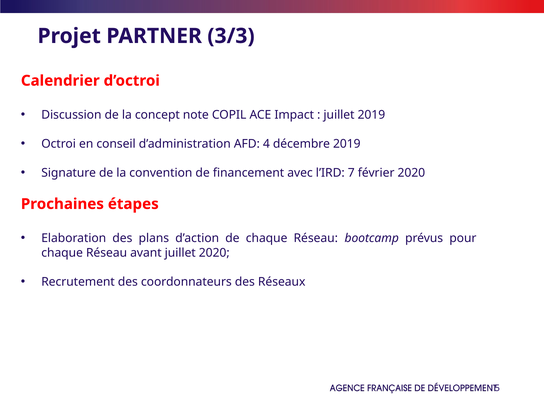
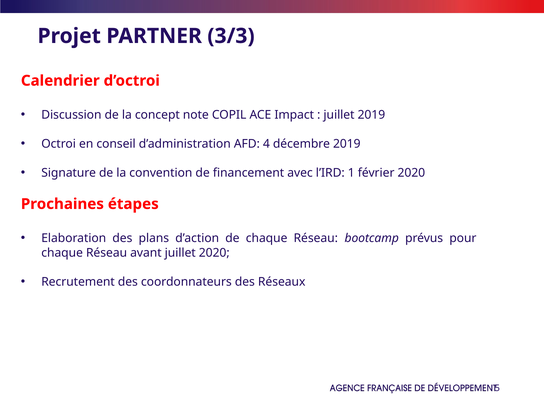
7: 7 -> 1
